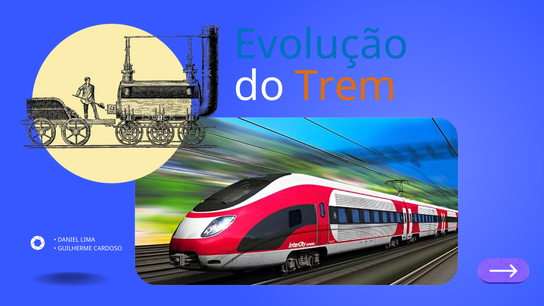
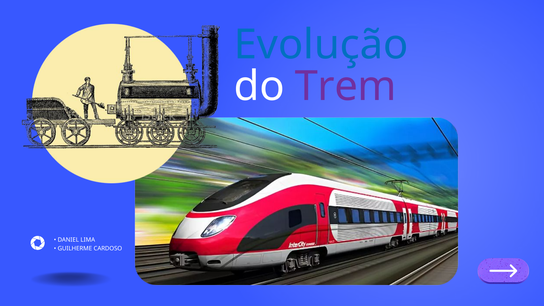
Trem colour: orange -> purple
